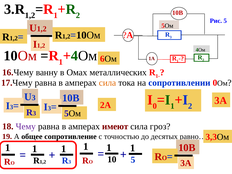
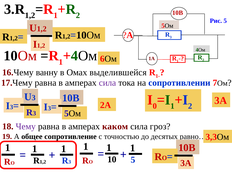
металлических: металлических -> выделившейся
сила at (108, 83) colour: orange -> purple
сопротивлении 0: 0 -> 7
имеют: имеют -> каком
